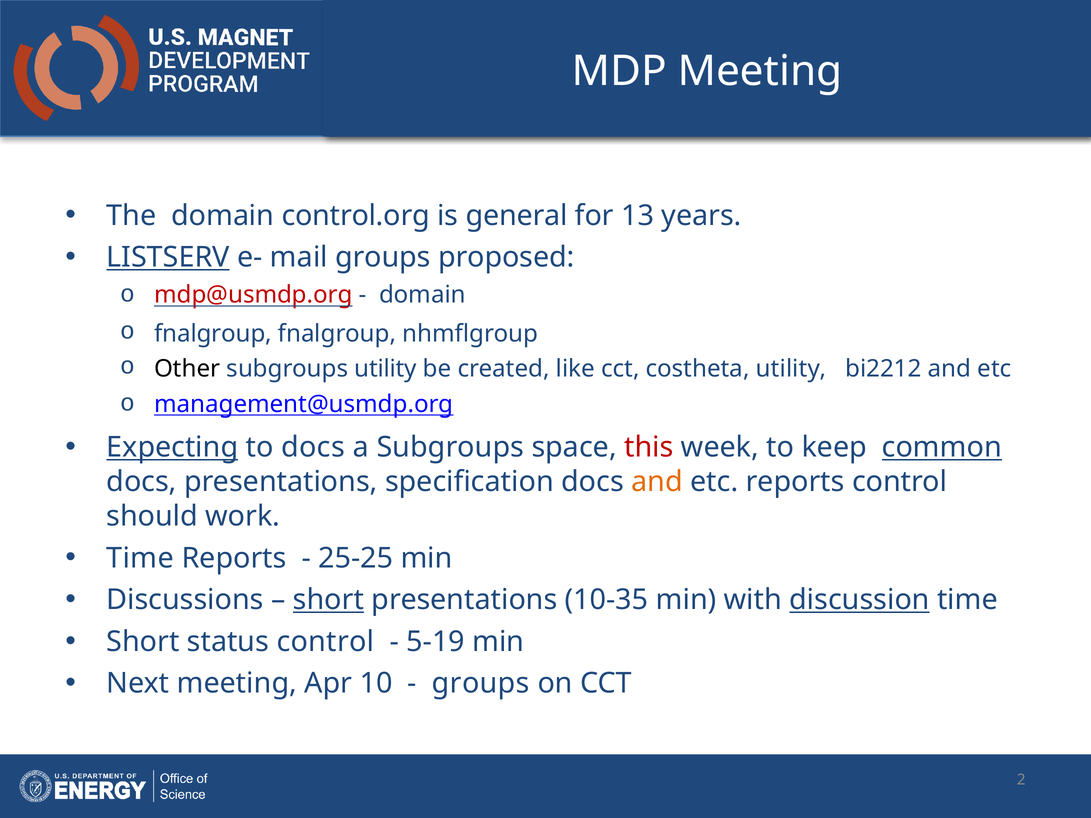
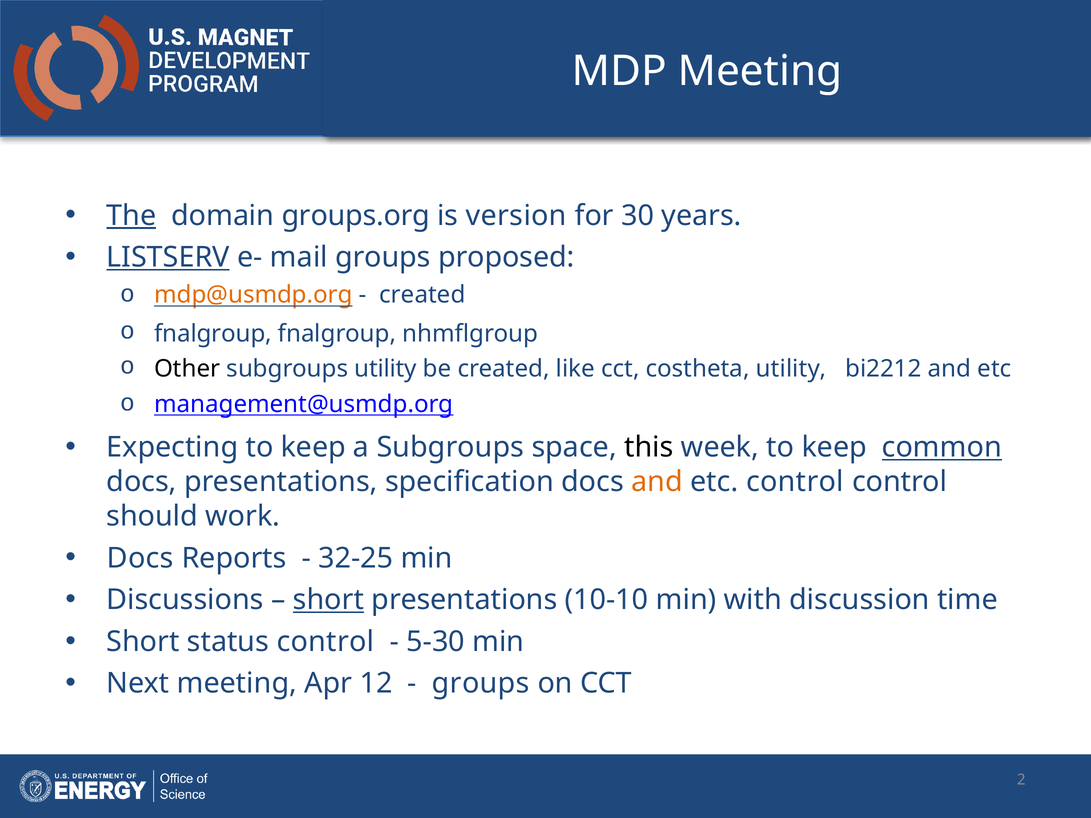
The underline: none -> present
control.org: control.org -> groups.org
general: general -> version
13: 13 -> 30
mdp@usmdp.org colour: red -> orange
domain at (422, 295): domain -> created
Expecting underline: present -> none
docs at (313, 447): docs -> keep
this colour: red -> black
etc reports: reports -> control
Time at (140, 558): Time -> Docs
25-25: 25-25 -> 32-25
10-35: 10-35 -> 10-10
discussion underline: present -> none
5-19: 5-19 -> 5-30
10: 10 -> 12
